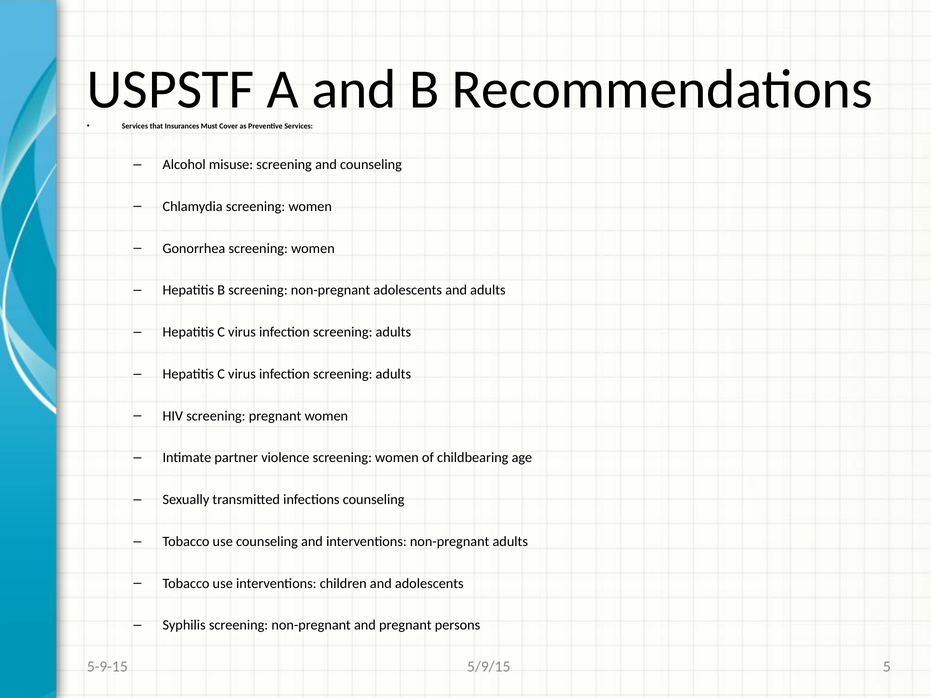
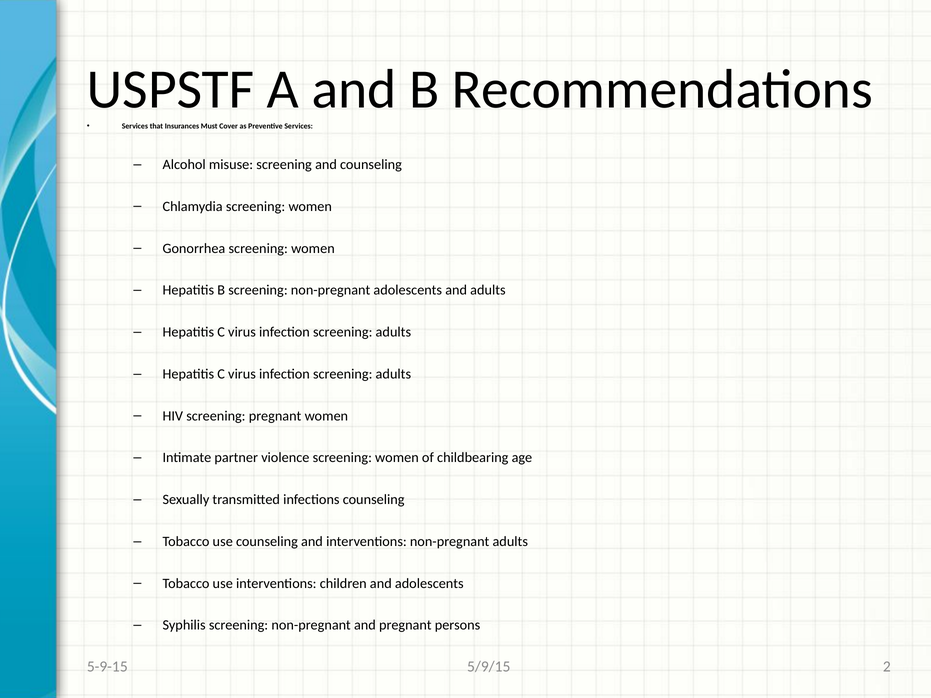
5: 5 -> 2
